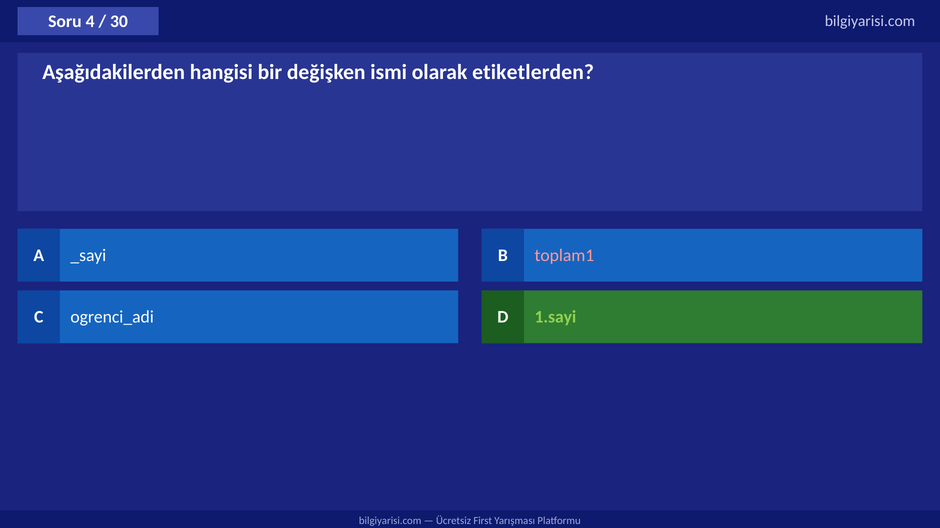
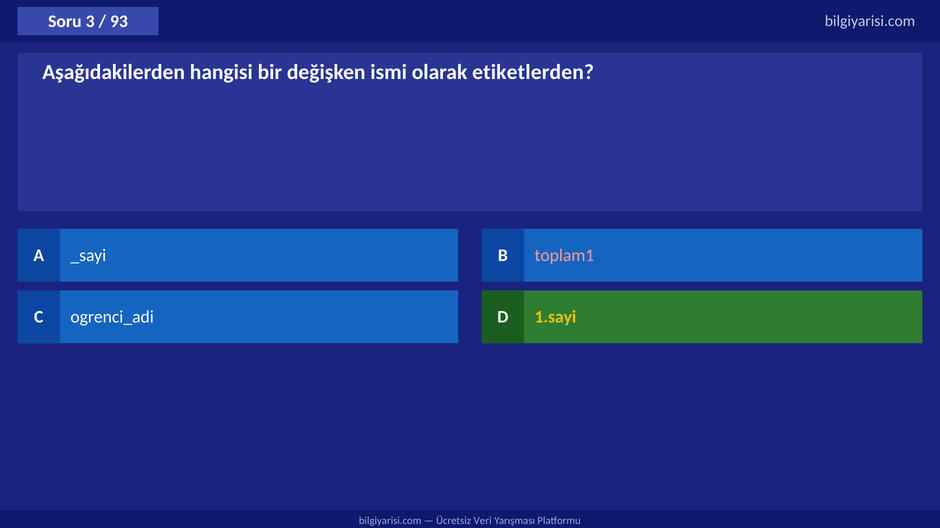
4: 4 -> 3
30: 30 -> 93
1.sayi colour: light green -> yellow
First: First -> Veri
